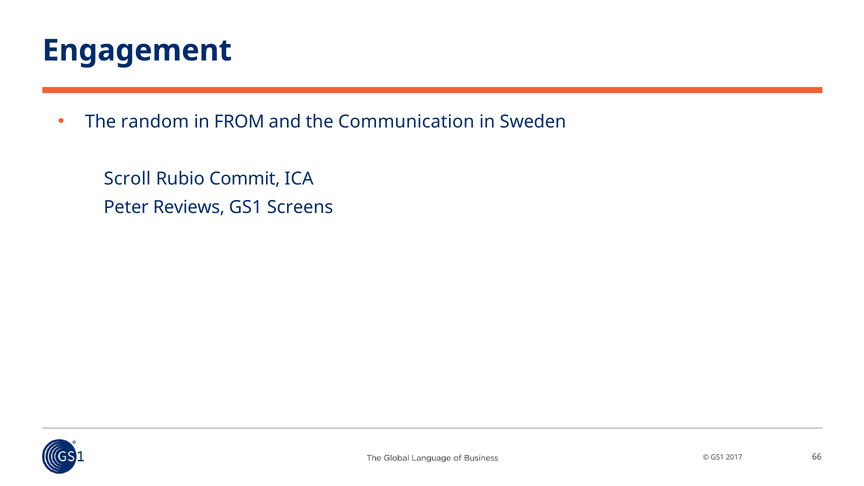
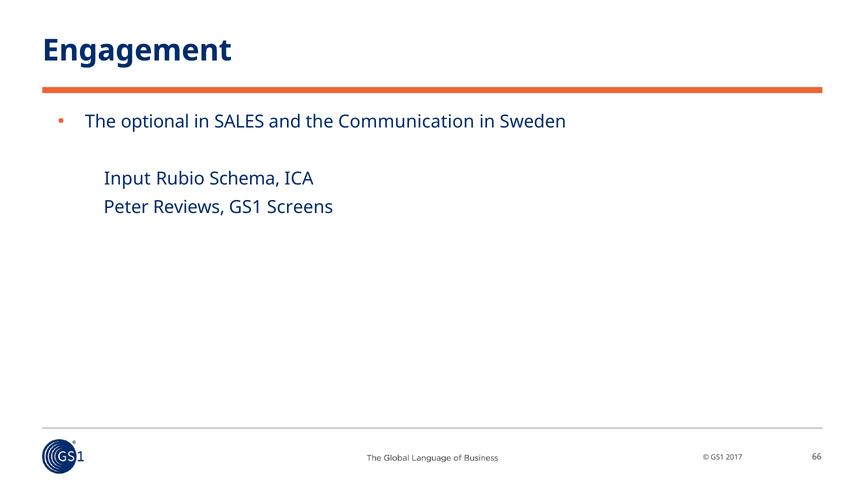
random: random -> optional
FROM: FROM -> SALES
Scroll: Scroll -> Input
Commit: Commit -> Schema
